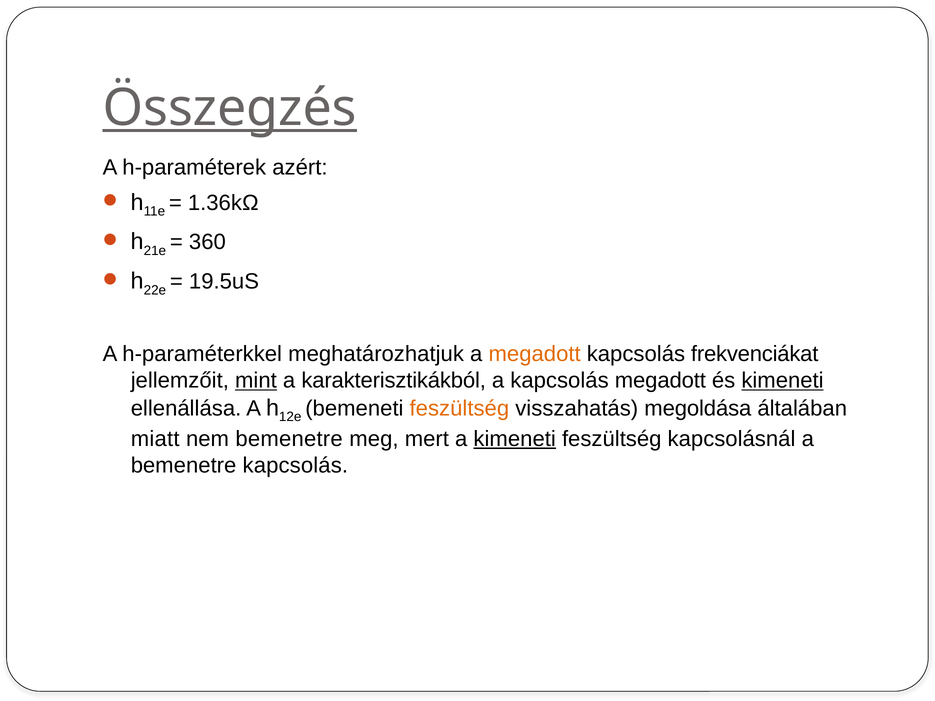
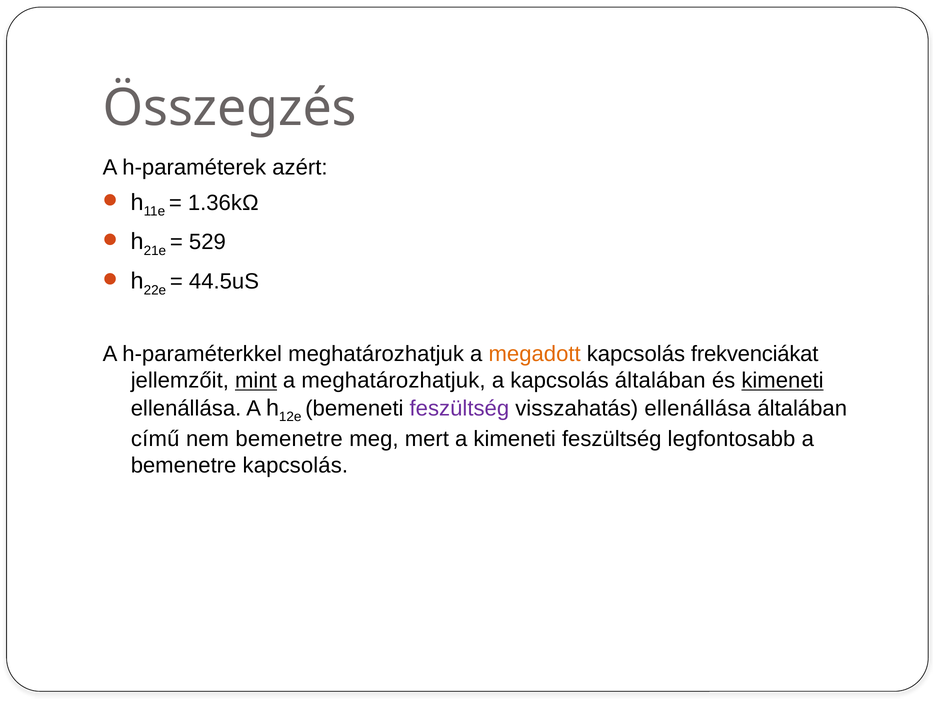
Összegzés underline: present -> none
360: 360 -> 529
19.5uS: 19.5uS -> 44.5uS
a karakterisztikákból: karakterisztikákból -> meghatározhatjuk
kapcsolás megadott: megadott -> általában
feszültség at (459, 408) colour: orange -> purple
visszahatás megoldása: megoldása -> ellenállása
miatt: miatt -> című
kimeneti at (515, 439) underline: present -> none
kapcsolásnál: kapcsolásnál -> legfontosabb
